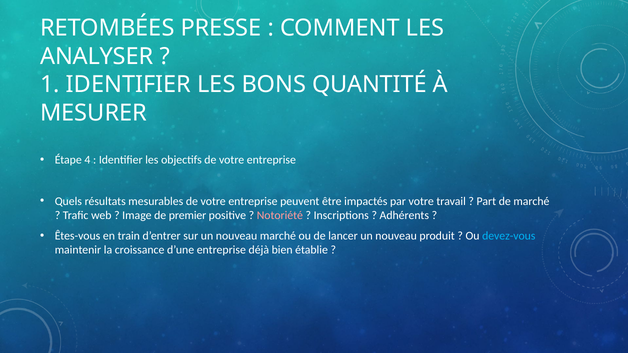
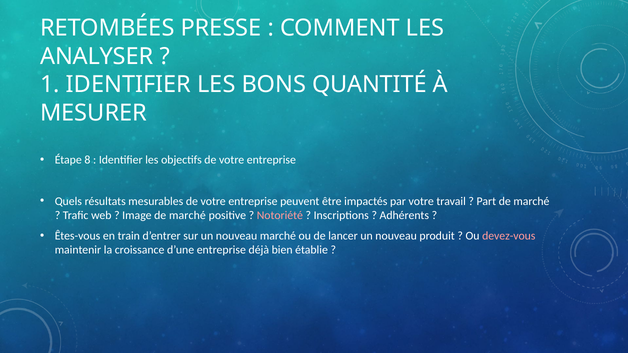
4: 4 -> 8
Image de premier: premier -> marché
devez-vous colour: light blue -> pink
